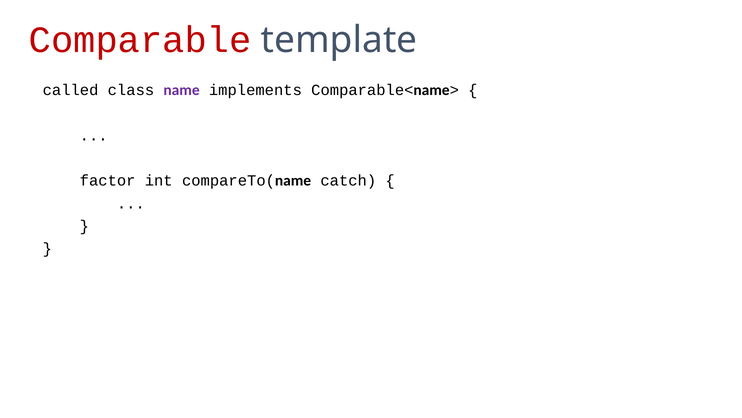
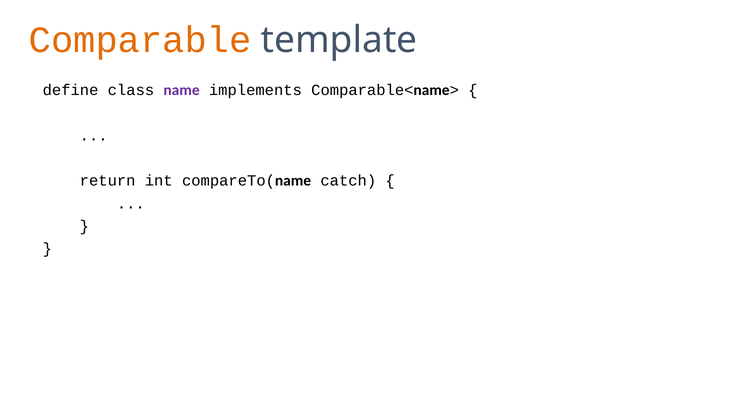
Comparable colour: red -> orange
called: called -> define
factor: factor -> return
